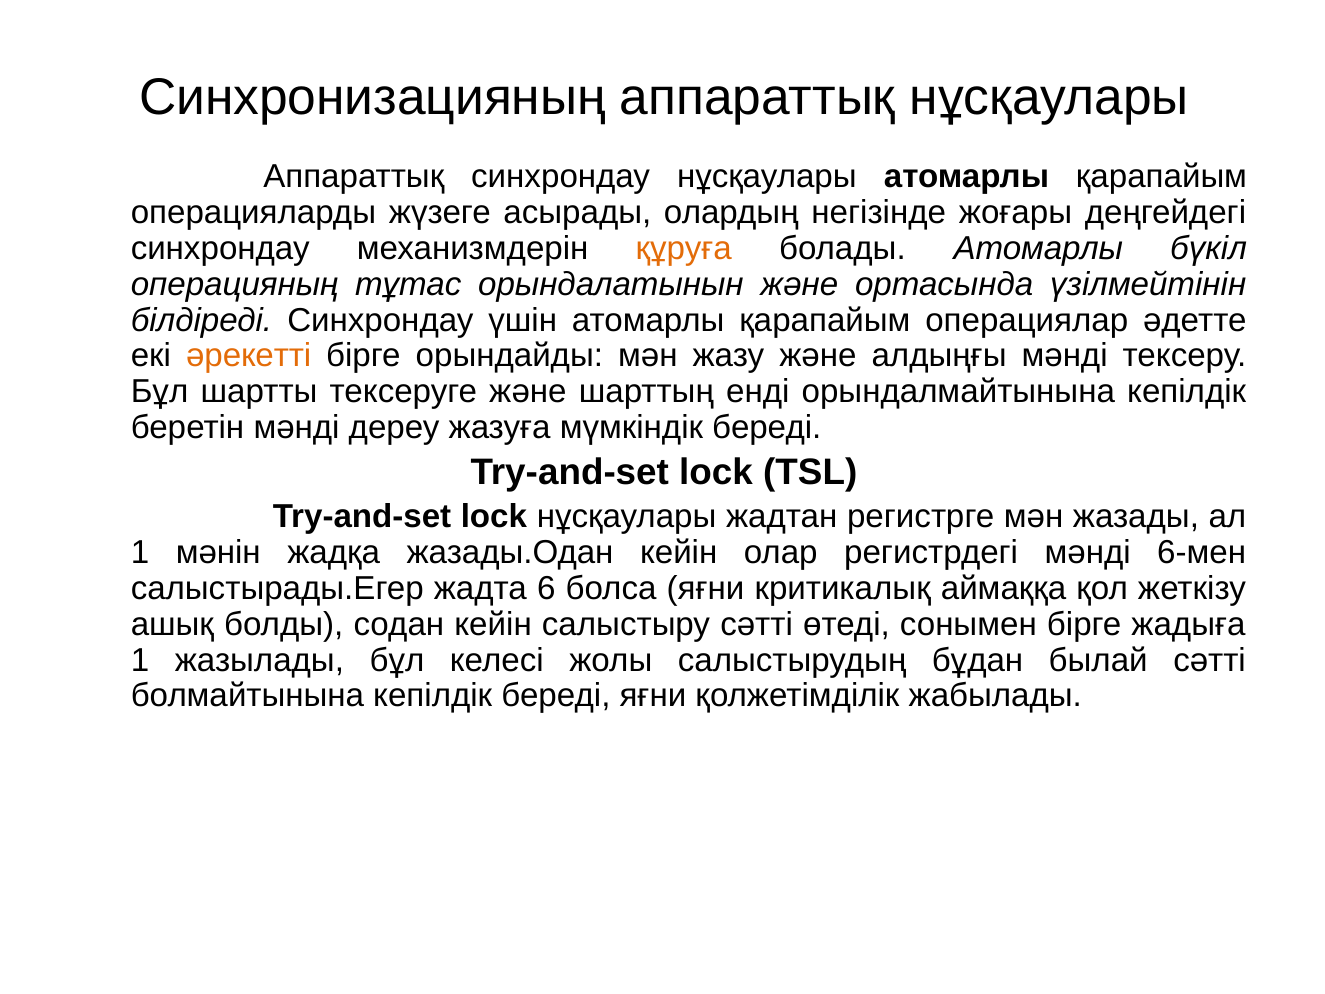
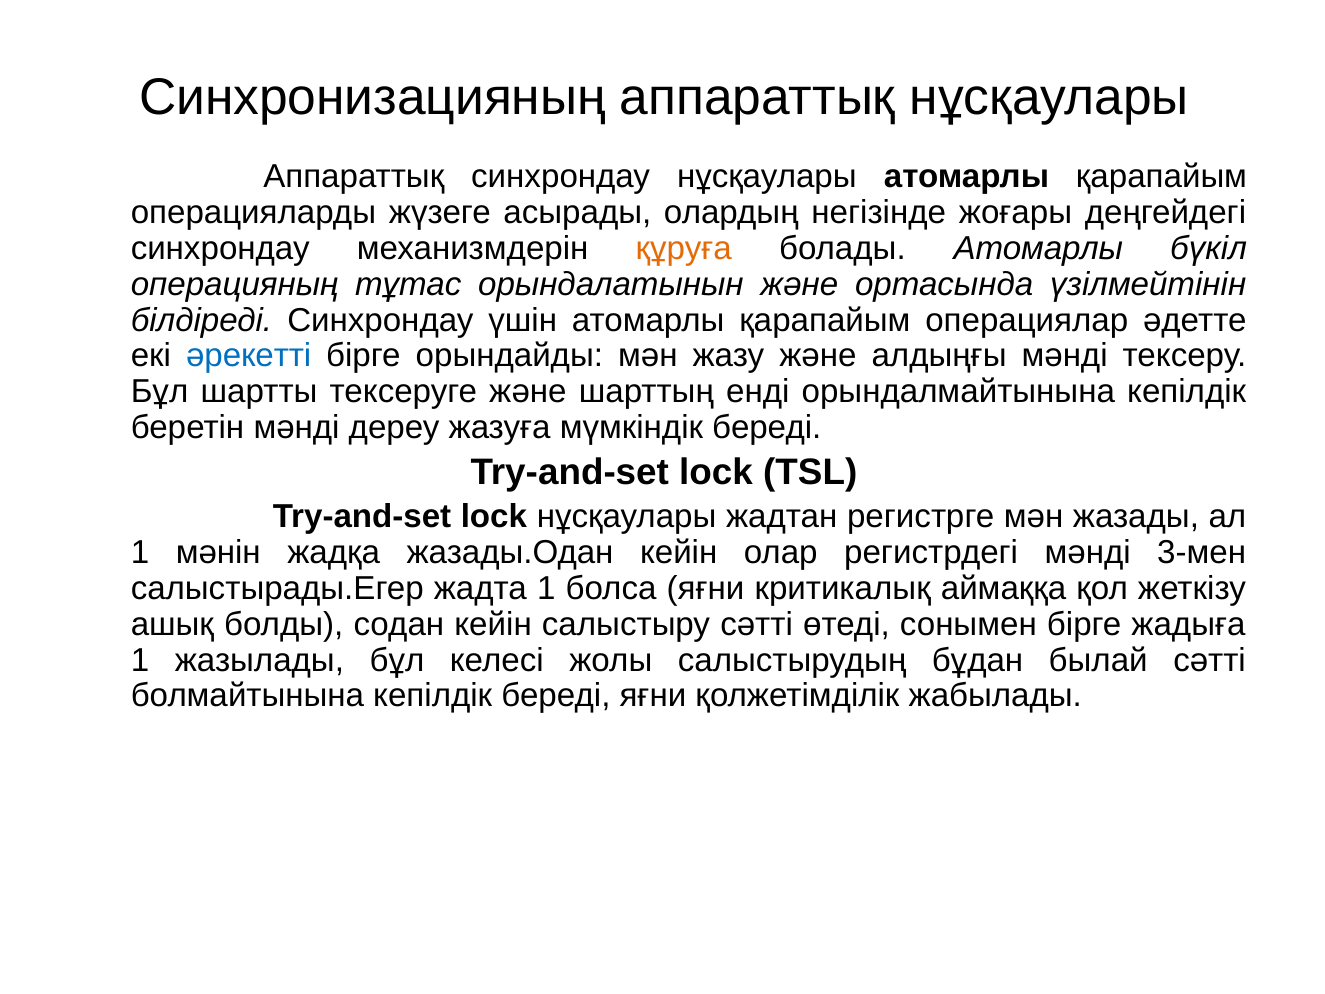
әрекетті colour: orange -> blue
6-мен: 6-мен -> 3-мен
жадта 6: 6 -> 1
